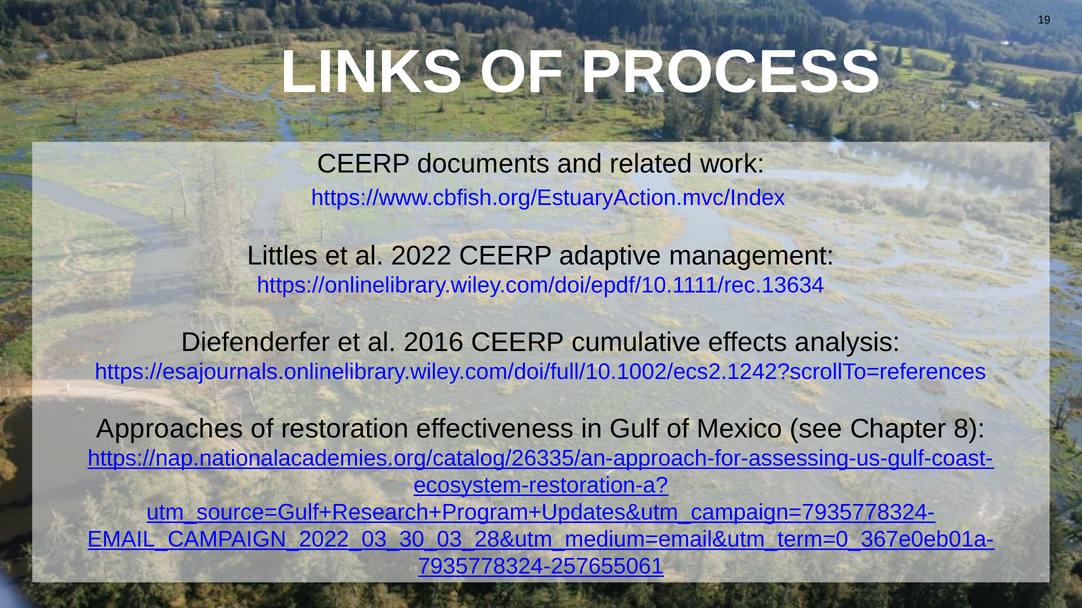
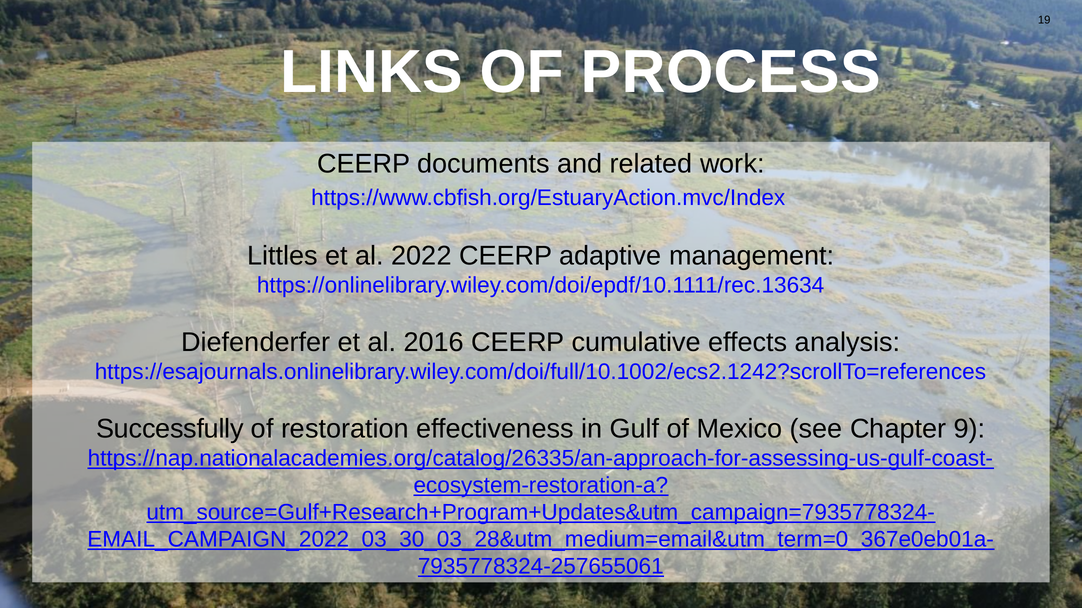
Approaches: Approaches -> Successfully
8: 8 -> 9
